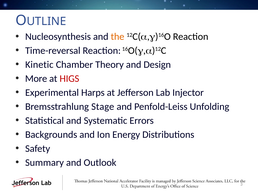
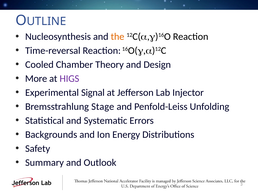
Kinetic: Kinetic -> Cooled
HIGS colour: red -> purple
Harps: Harps -> Signal
